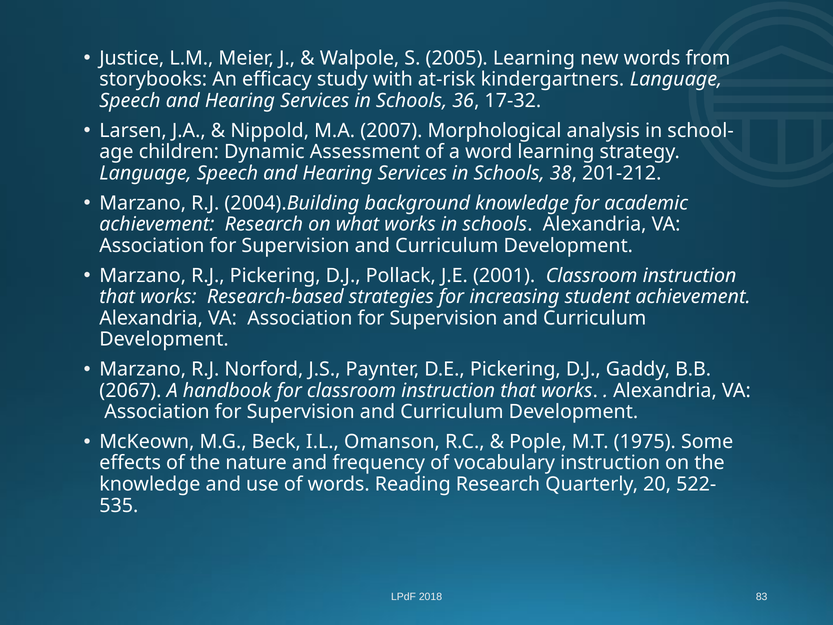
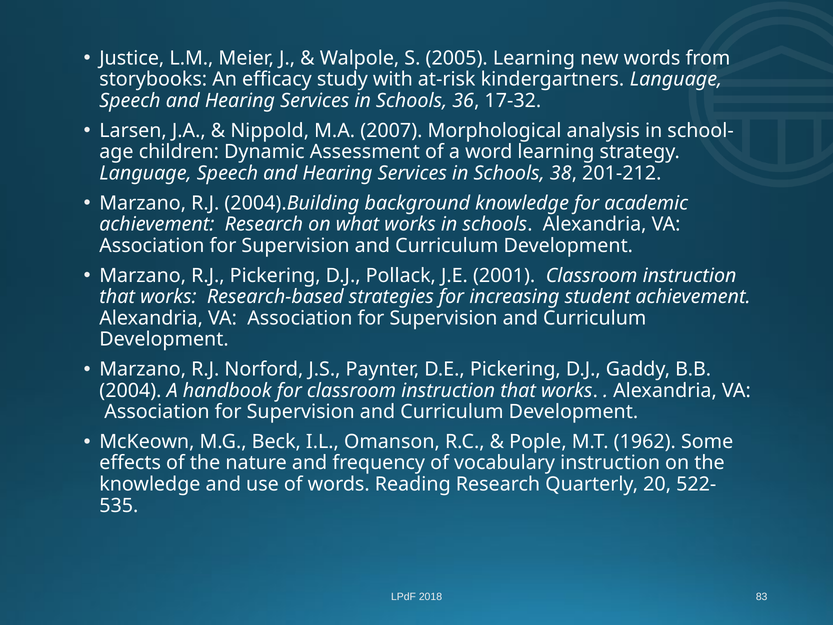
2067: 2067 -> 2004
1975: 1975 -> 1962
